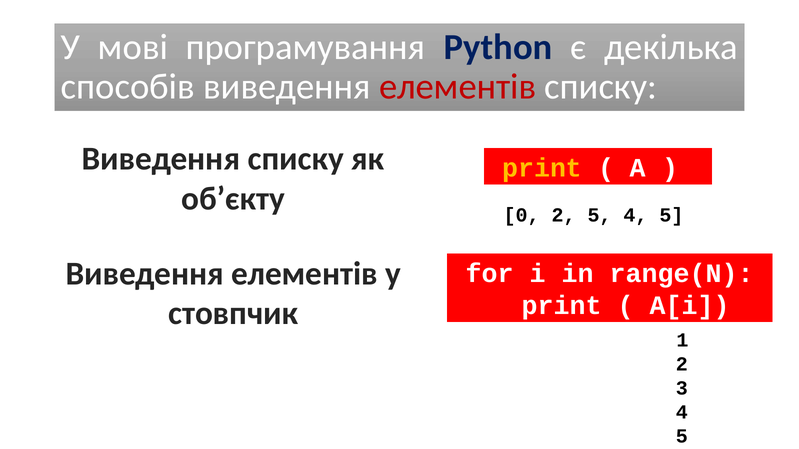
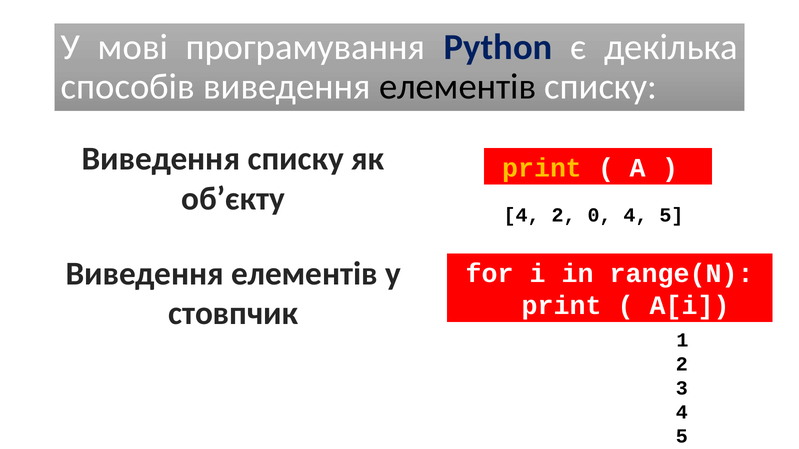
елементів at (458, 87) colour: red -> black
0 at (522, 215): 0 -> 4
2 5: 5 -> 0
